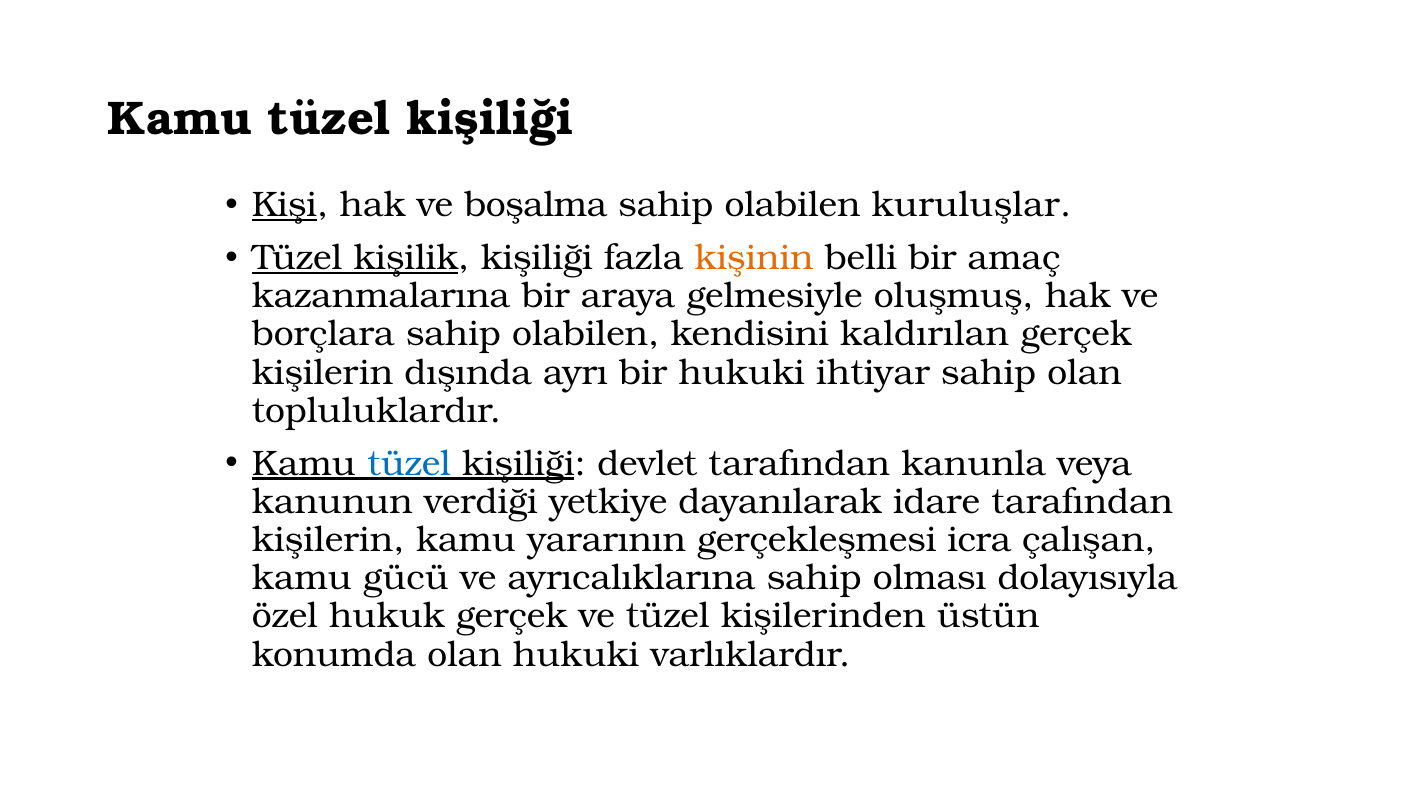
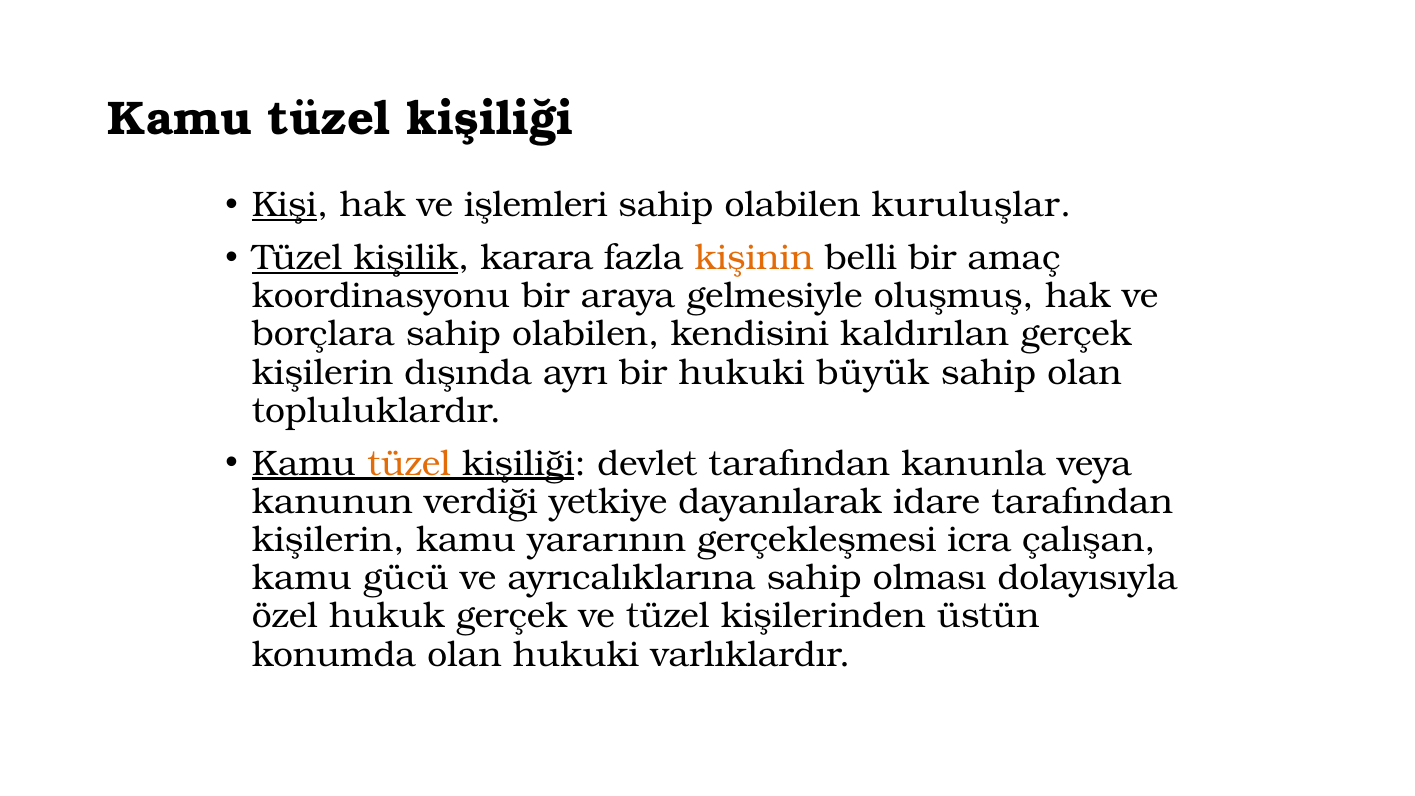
boşalma: boşalma -> işlemleri
kişilik kişiliği: kişiliği -> karara
kazanmalarına: kazanmalarına -> koordinasyonu
ihtiyar: ihtiyar -> büyük
tüzel at (409, 463) colour: blue -> orange
